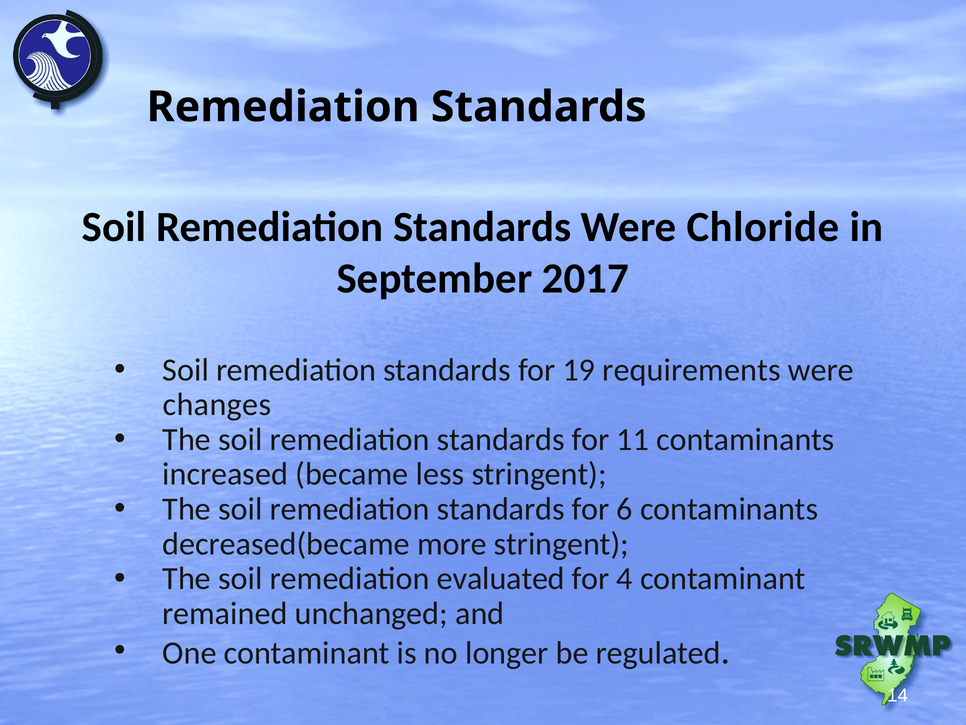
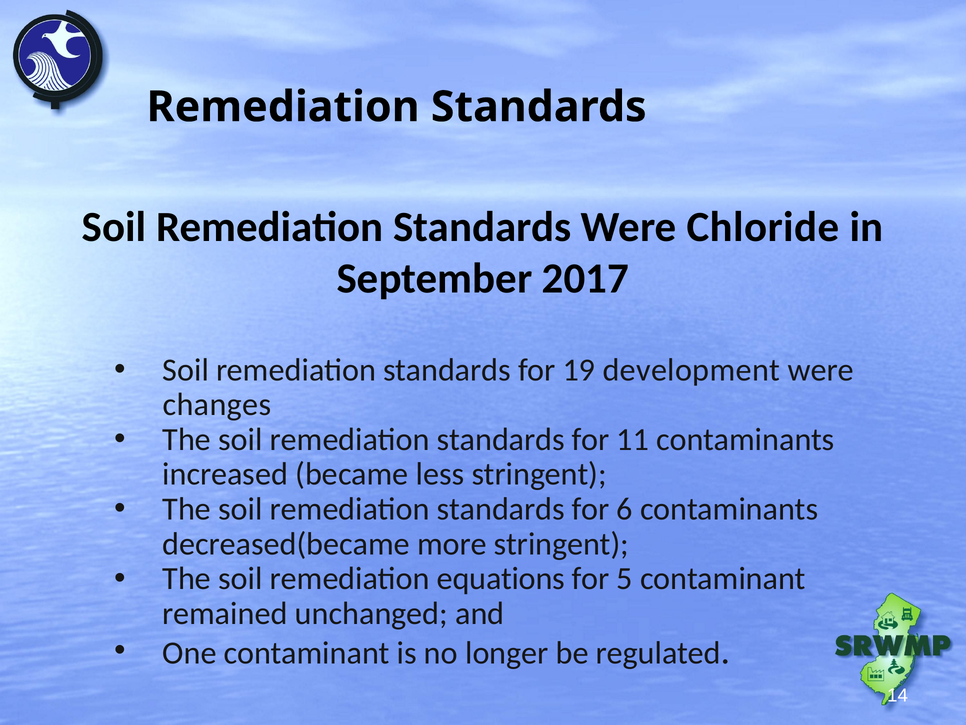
requirements: requirements -> development
evaluated: evaluated -> equations
4: 4 -> 5
